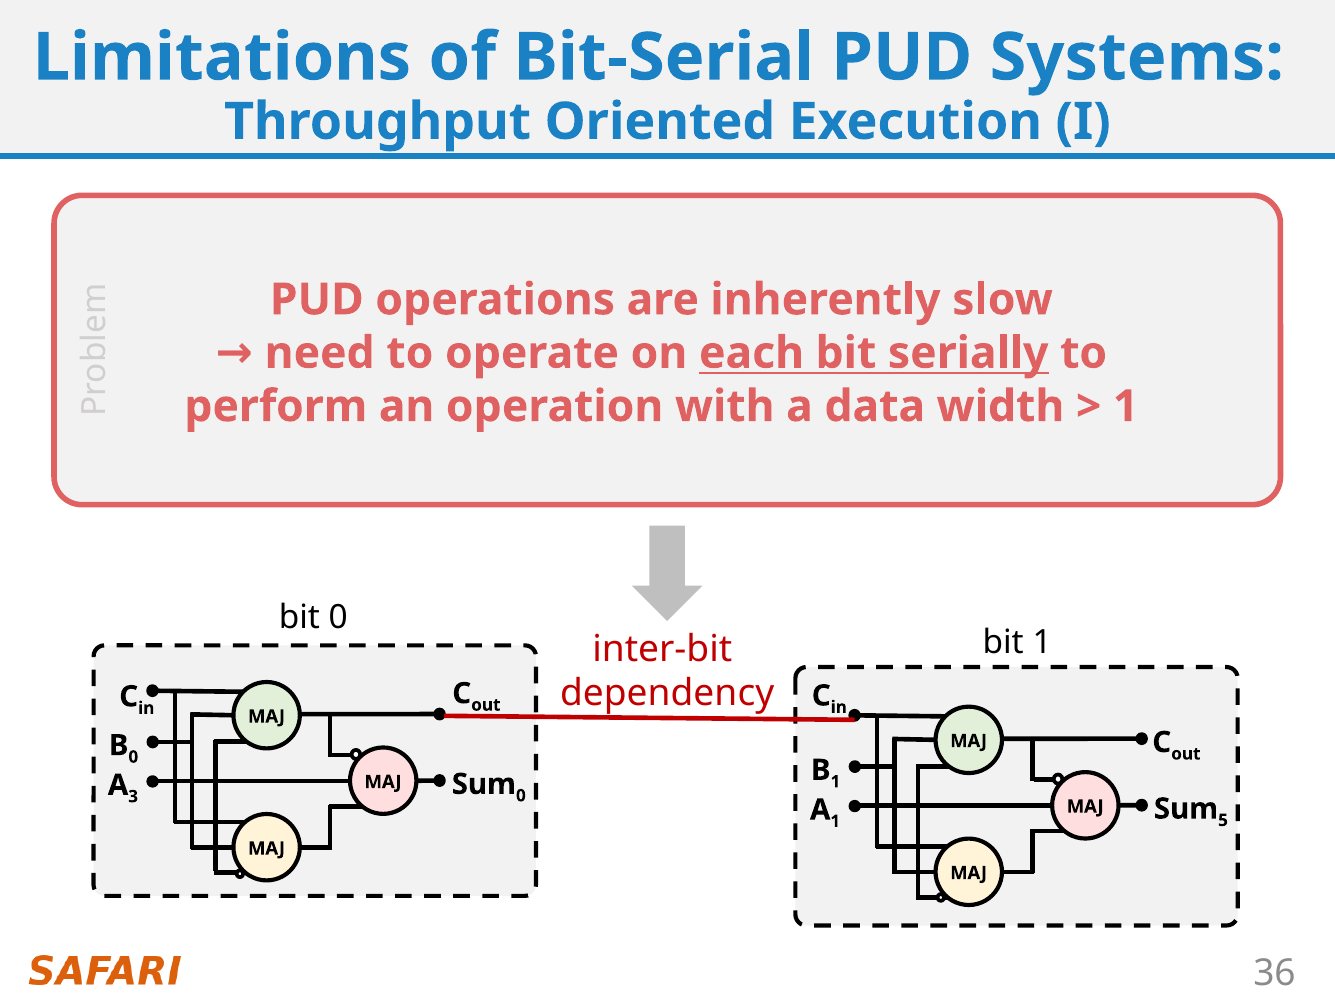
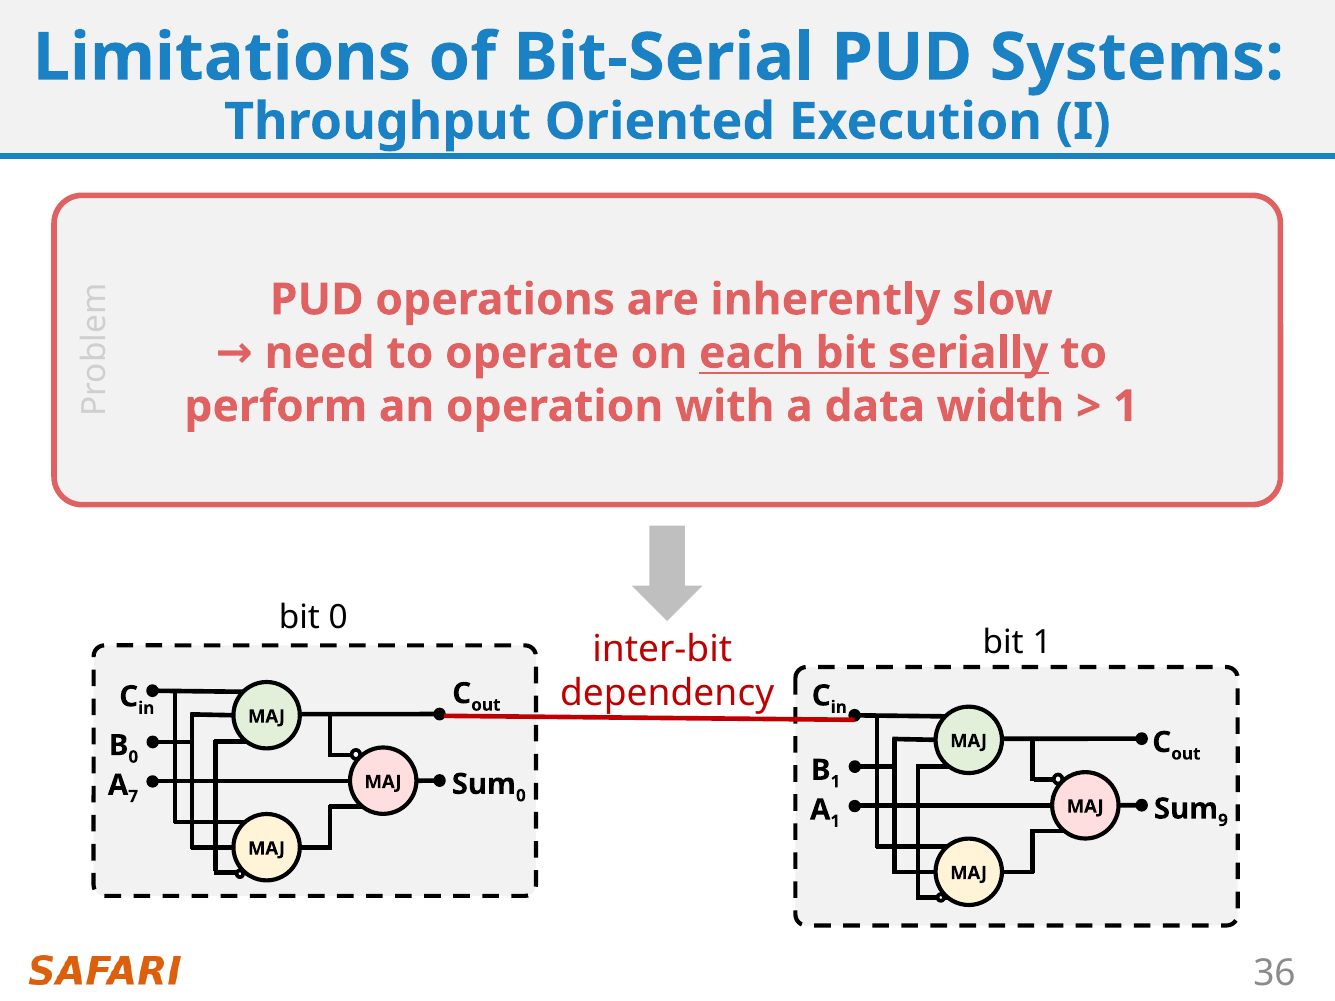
3: 3 -> 7
5: 5 -> 9
